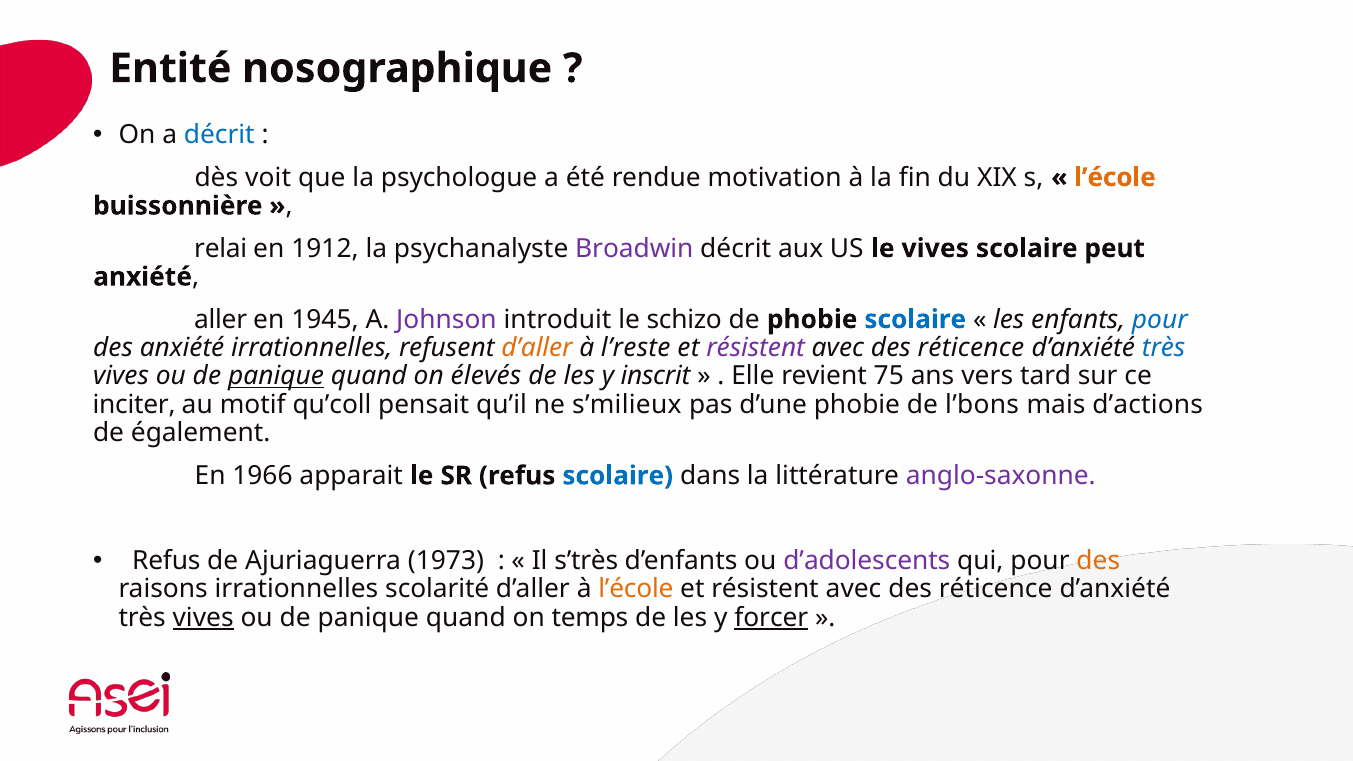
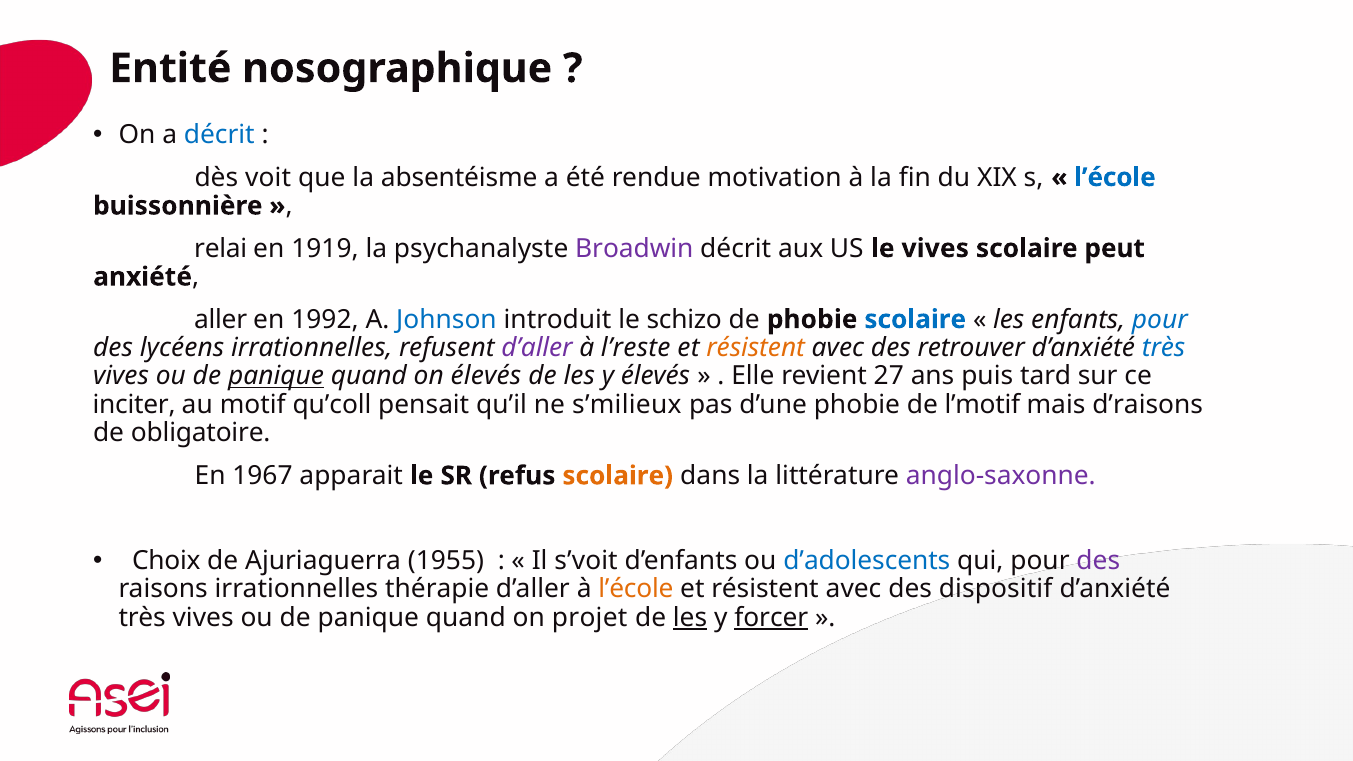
psychologue: psychologue -> absentéisme
l’école at (1115, 177) colour: orange -> blue
1912: 1912 -> 1919
1945: 1945 -> 1992
Johnson colour: purple -> blue
des anxiété: anxiété -> lycéens
d’aller at (537, 348) colour: orange -> purple
résistent at (756, 348) colour: purple -> orange
réticence at (971, 348): réticence -> retrouver
y inscrit: inscrit -> élevés
75: 75 -> 27
vers: vers -> puis
l’bons: l’bons -> l’motif
d’actions: d’actions -> d’raisons
également: également -> obligatoire
1966: 1966 -> 1967
scolaire at (618, 476) colour: blue -> orange
Refus at (166, 561): Refus -> Choix
1973: 1973 -> 1955
s’très: s’très -> s’voit
d’adolescents colour: purple -> blue
des at (1098, 561) colour: orange -> purple
scolarité: scolarité -> thérapie
réticence at (996, 589): réticence -> dispositif
vives at (203, 618) underline: present -> none
temps: temps -> projet
les at (690, 618) underline: none -> present
